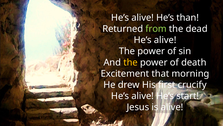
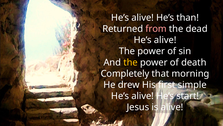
from colour: light green -> pink
Excitement: Excitement -> Completely
crucify: crucify -> simple
